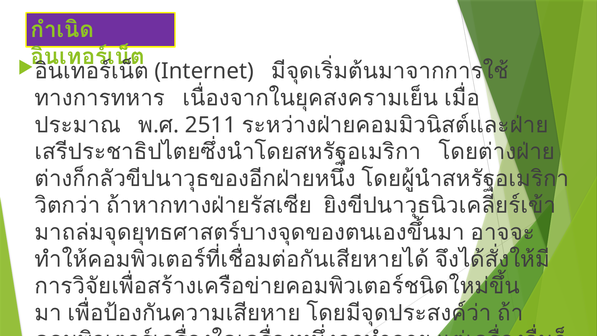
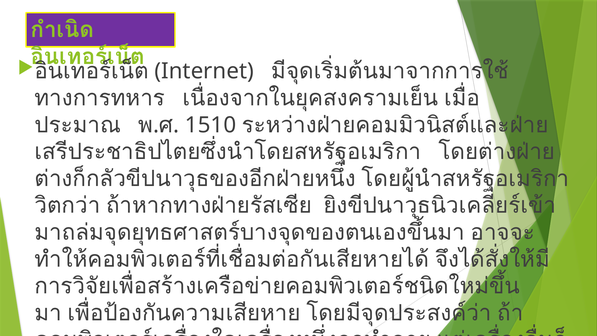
2511: 2511 -> 1510
